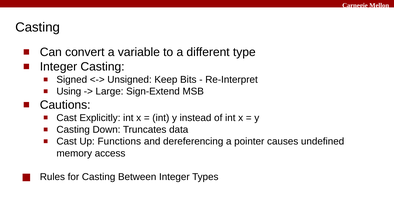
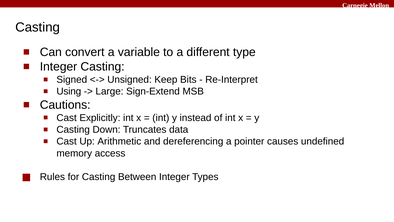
Functions: Functions -> Arithmetic
